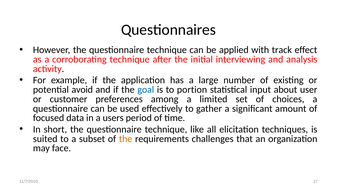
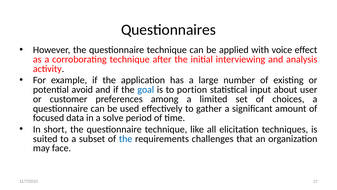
track: track -> voice
users: users -> solve
the at (126, 138) colour: orange -> blue
